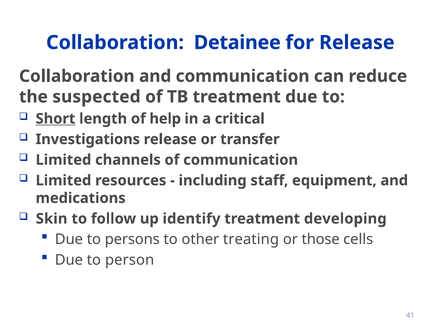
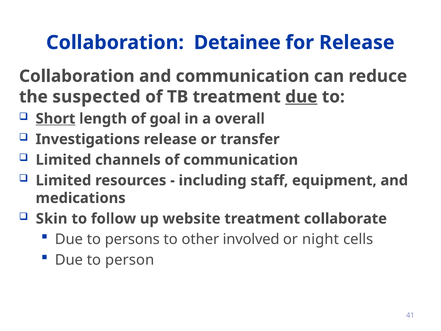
due at (301, 97) underline: none -> present
help: help -> goal
critical: critical -> overall
identify: identify -> website
developing: developing -> collaborate
treating: treating -> involved
those: those -> night
